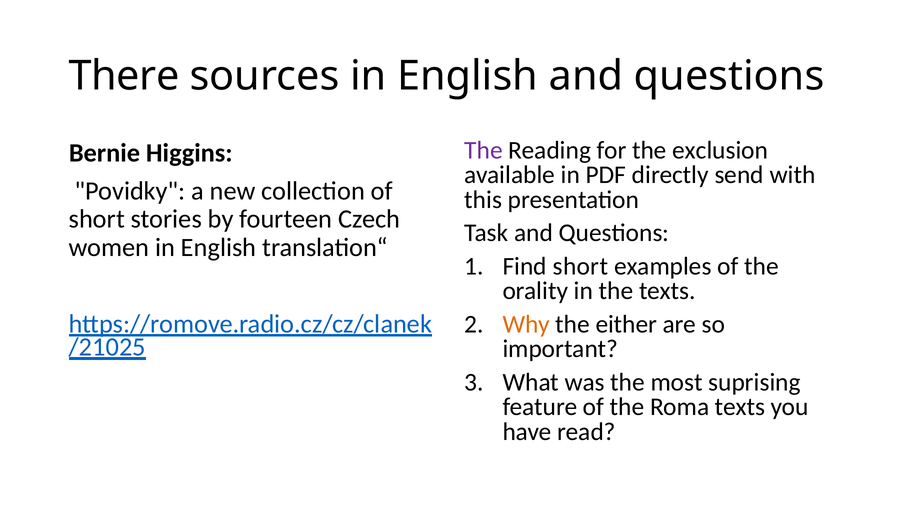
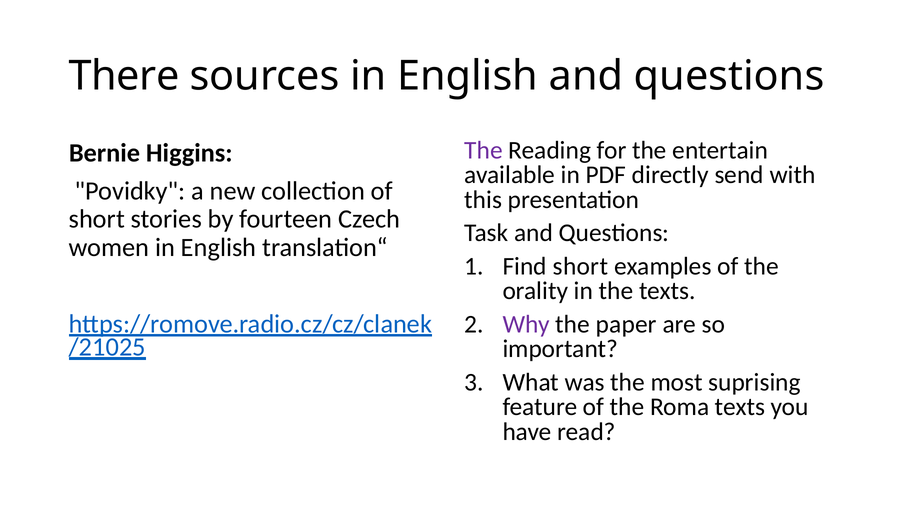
exclusion: exclusion -> entertain
Why colour: orange -> purple
either: either -> paper
